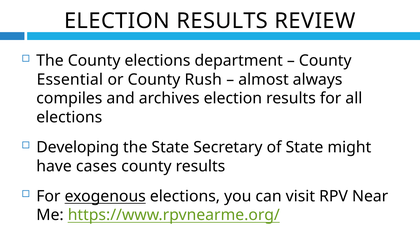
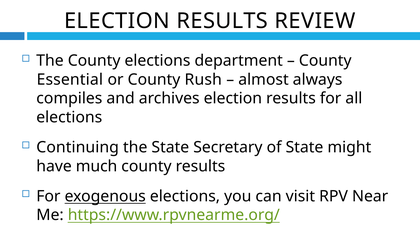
Developing: Developing -> Continuing
cases: cases -> much
